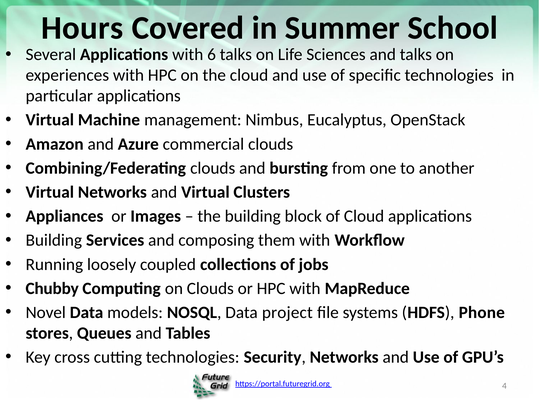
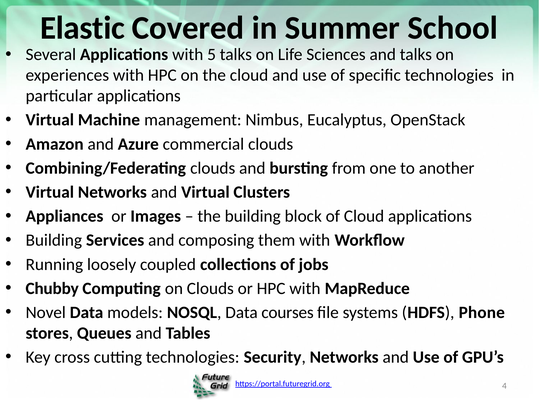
Hours: Hours -> Elastic
6: 6 -> 5
project: project -> courses
